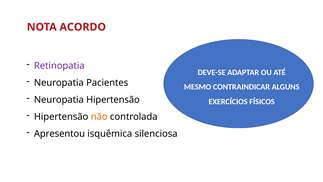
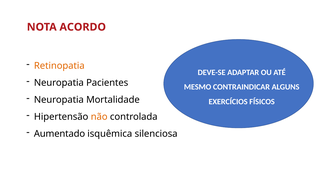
Retinopatia colour: purple -> orange
Neuropatia Hipertensão: Hipertensão -> Mortalidade
Apresentou: Apresentou -> Aumentado
